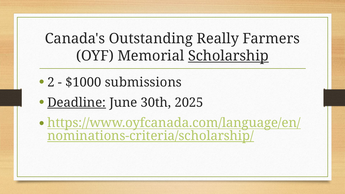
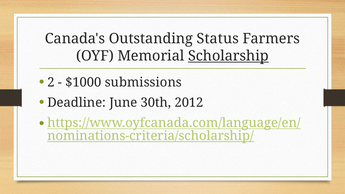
Really: Really -> Status
Deadline underline: present -> none
2025: 2025 -> 2012
